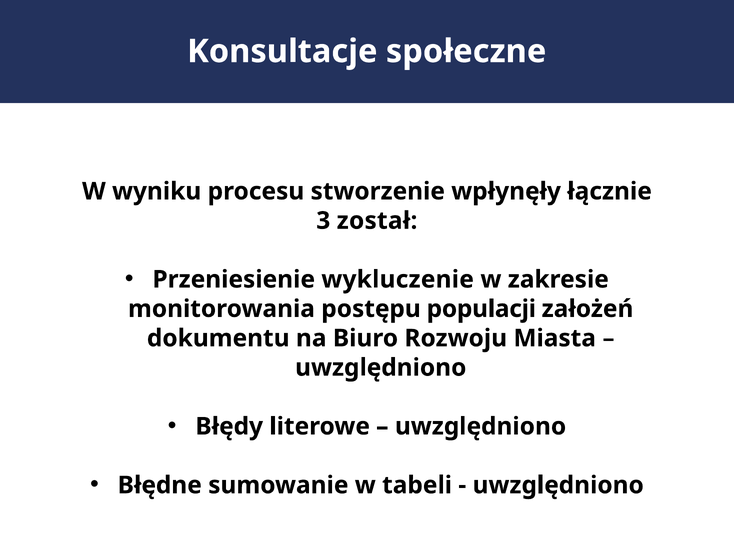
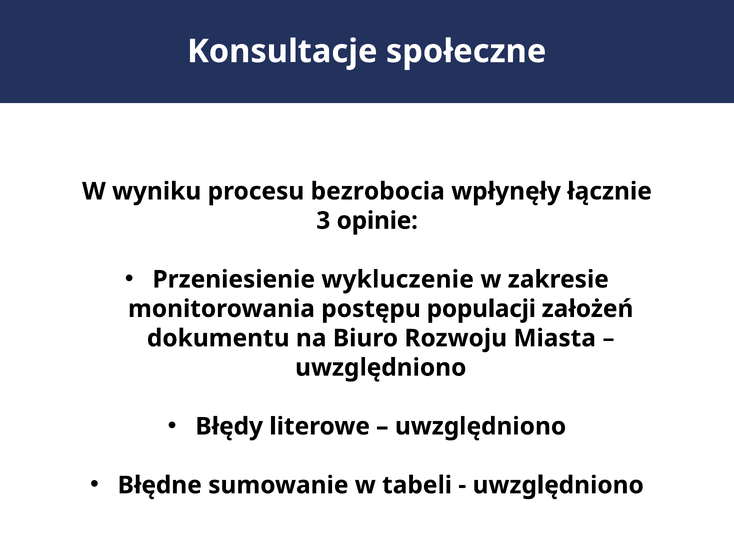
stworzenie: stworzenie -> bezrobocia
został: został -> opinie
